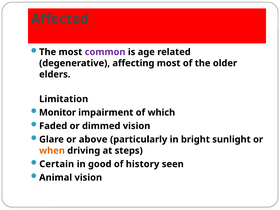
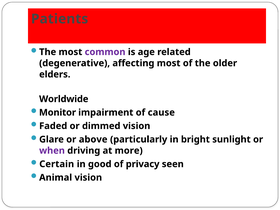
Affected: Affected -> Patients
Limitation: Limitation -> Worldwide
which: which -> cause
when colour: orange -> purple
steps: steps -> more
history: history -> privacy
